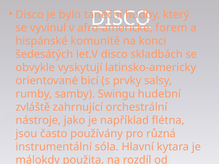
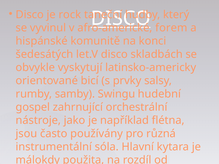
bylo: bylo -> rock
zvláště: zvláště -> gospel
